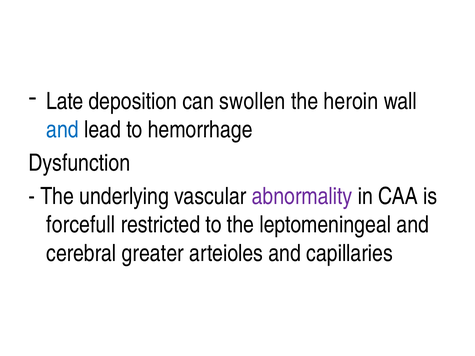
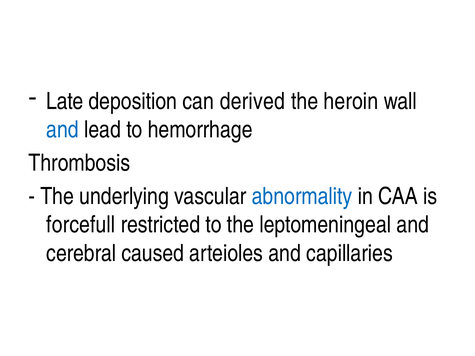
swollen: swollen -> derived
Dysfunction: Dysfunction -> Thrombosis
abnormality colour: purple -> blue
greater: greater -> caused
